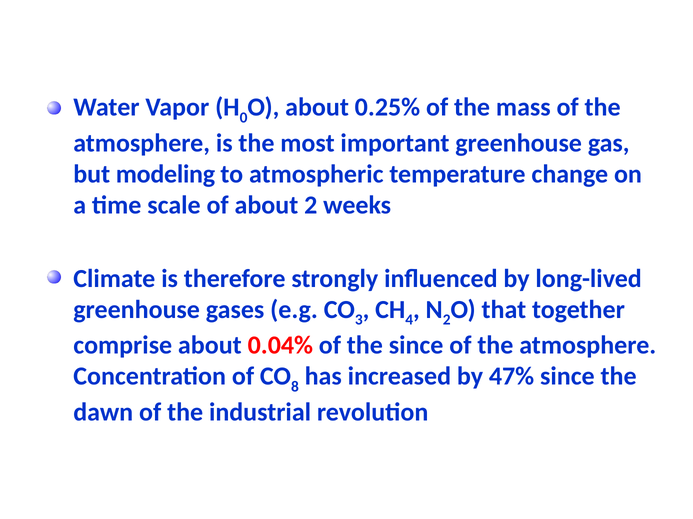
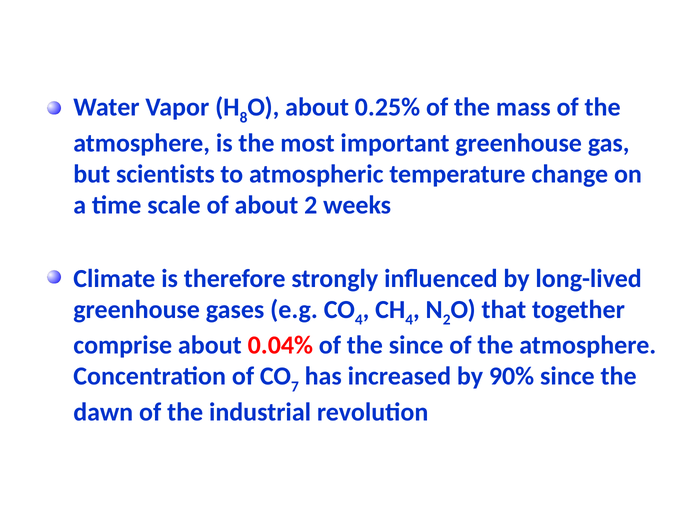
0: 0 -> 8
modeling: modeling -> scientists
3 at (359, 320): 3 -> 4
8: 8 -> 7
47%: 47% -> 90%
